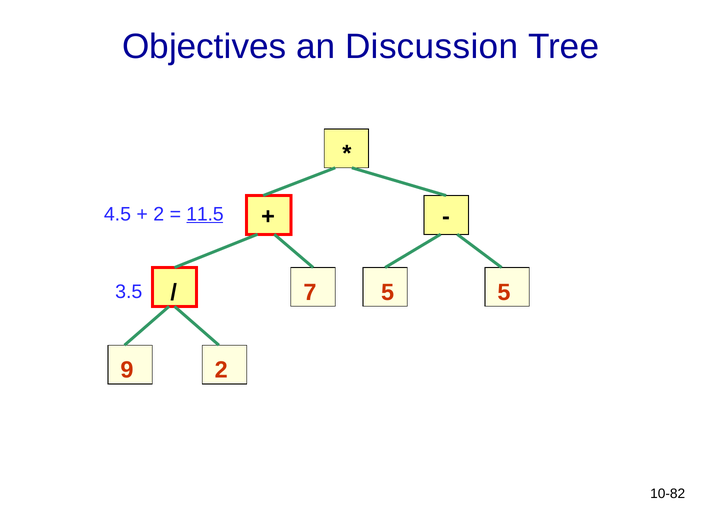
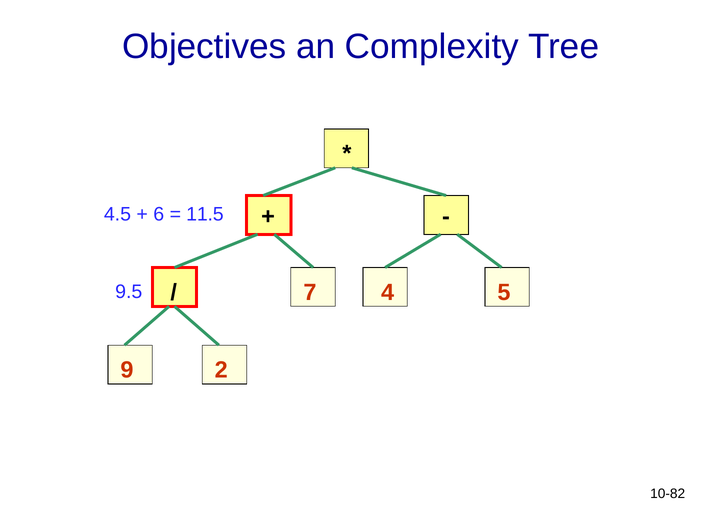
Discussion: Discussion -> Complexity
2 at (159, 214): 2 -> 6
11.5 underline: present -> none
7 5: 5 -> 4
3.5: 3.5 -> 9.5
